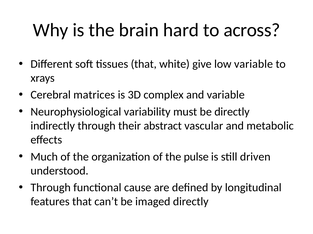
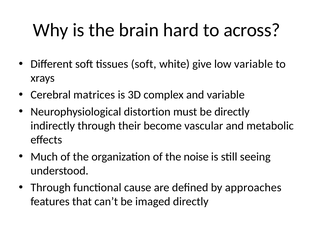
tissues that: that -> soft
variability: variability -> distortion
abstract: abstract -> become
pulse: pulse -> noise
driven: driven -> seeing
longitudinal: longitudinal -> approaches
